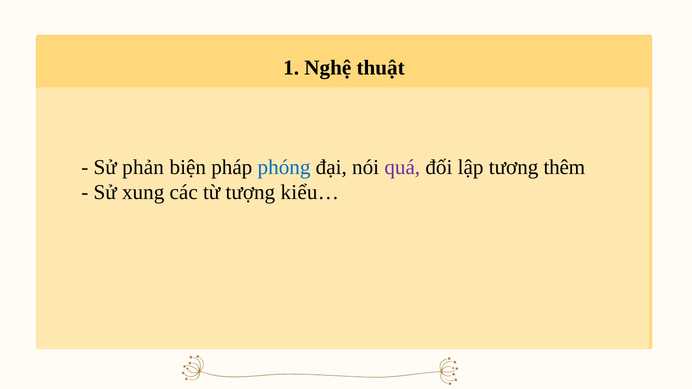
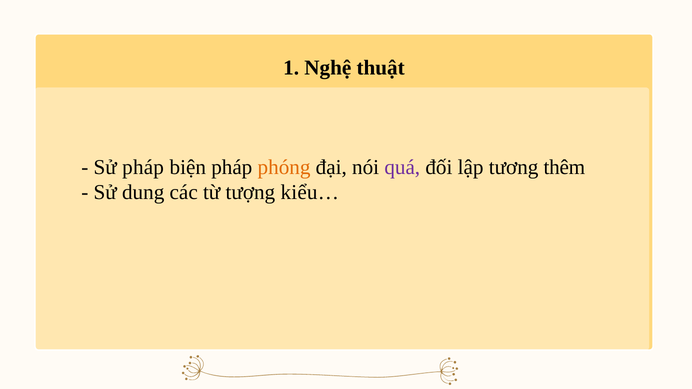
Sử phản: phản -> pháp
phóng colour: blue -> orange
xung: xung -> dung
